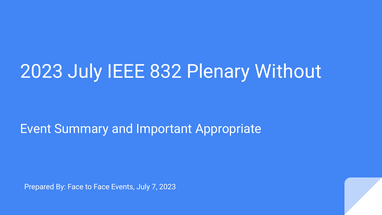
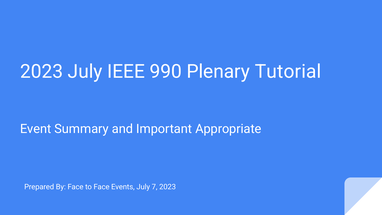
832: 832 -> 990
Without: Without -> Tutorial
